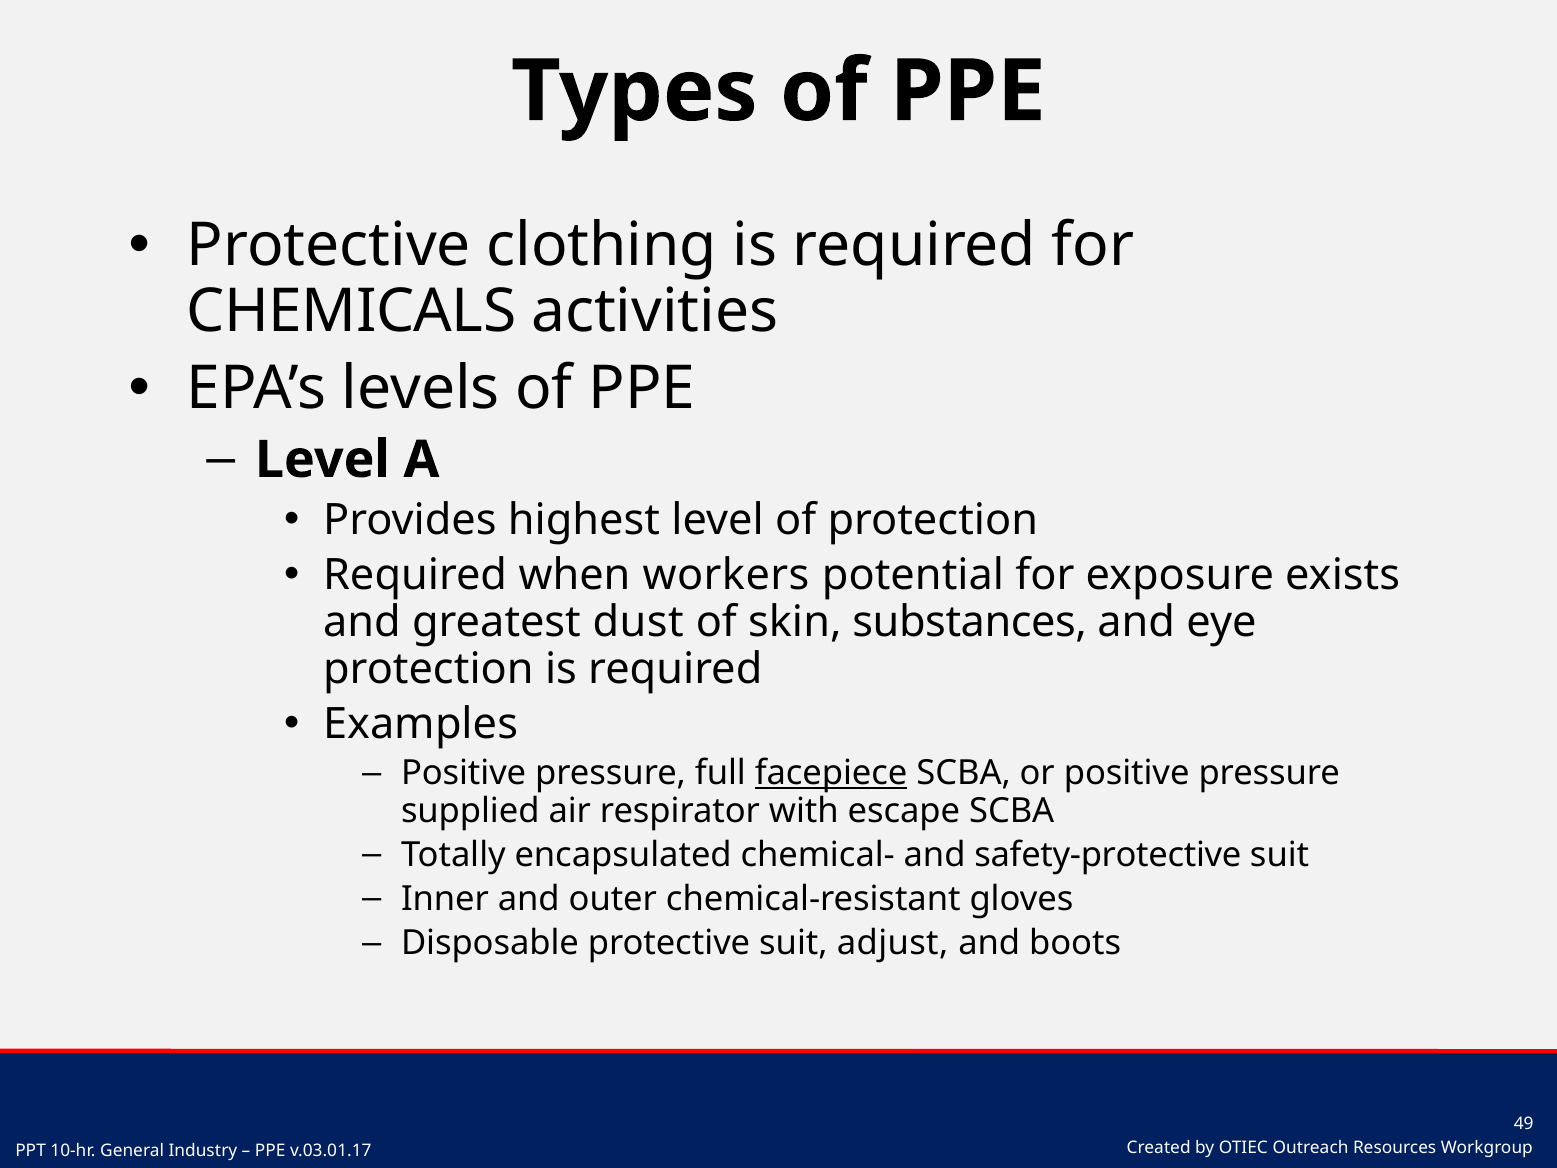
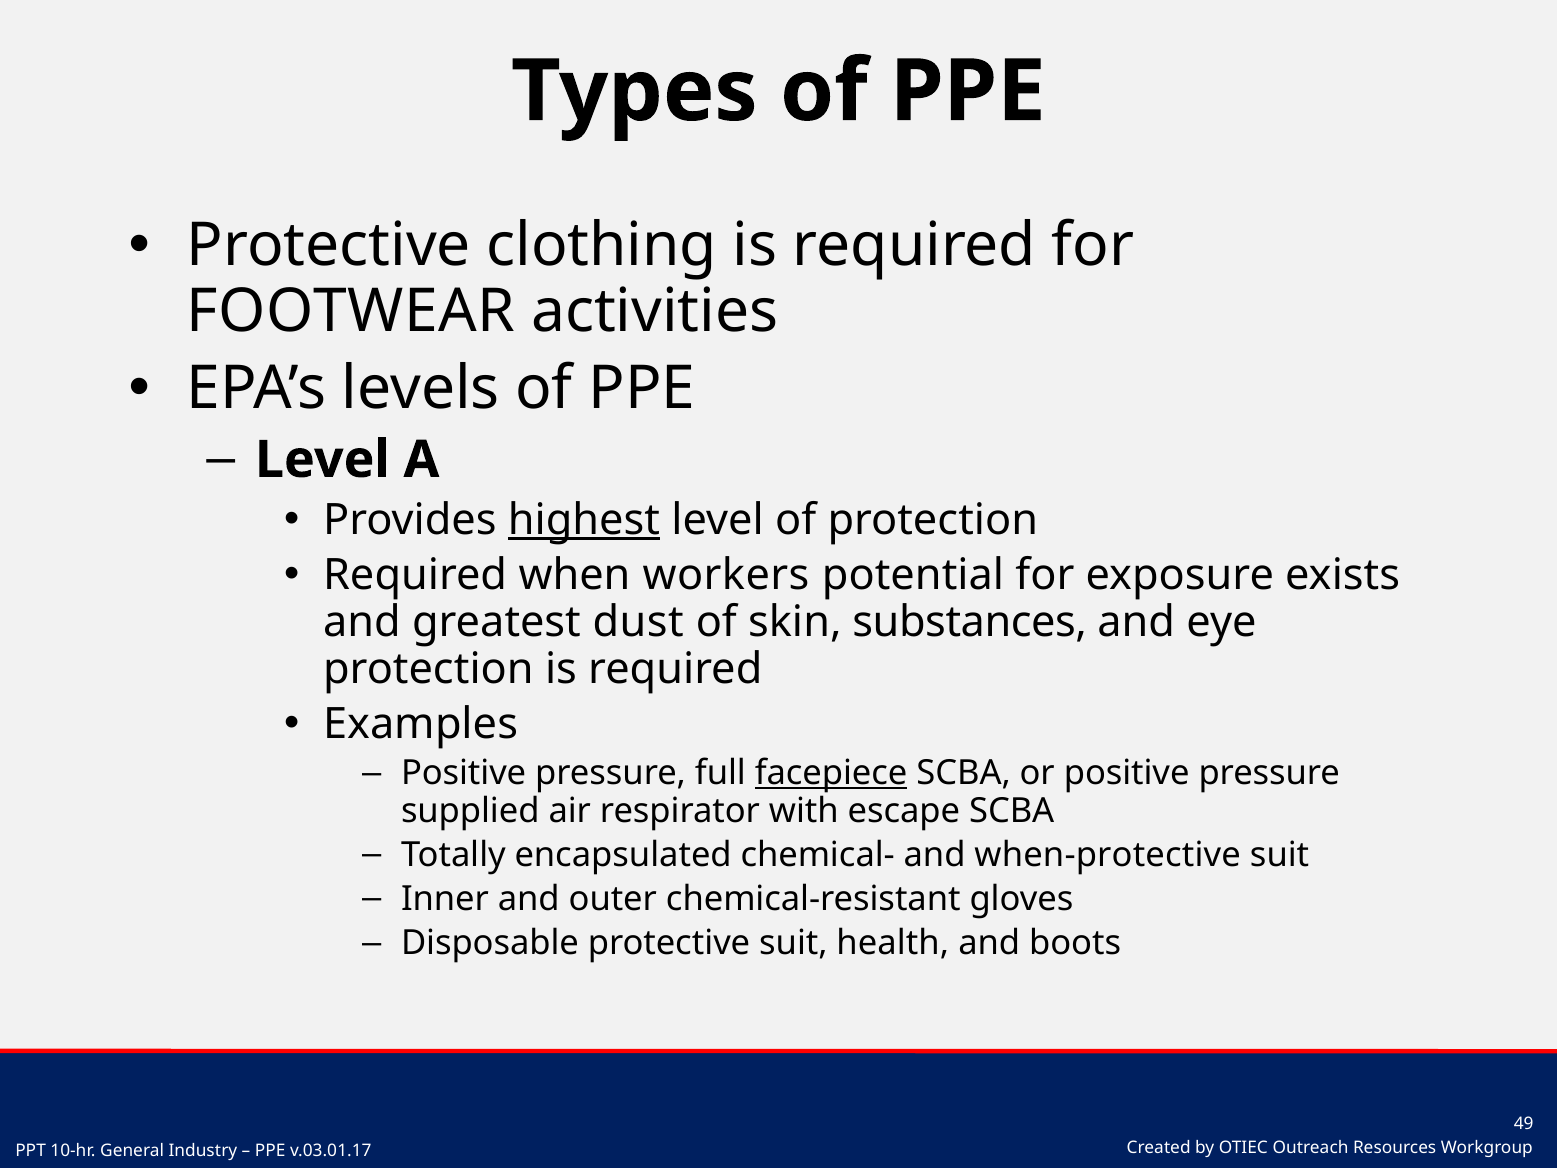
CHEMICALS: CHEMICALS -> FOOTWEAR
highest underline: none -> present
safety-protective: safety-protective -> when-protective
adjust: adjust -> health
